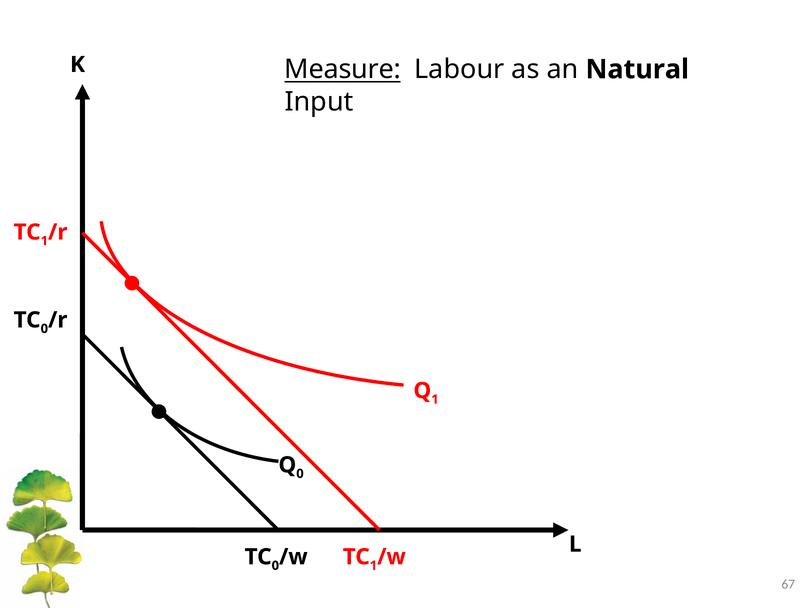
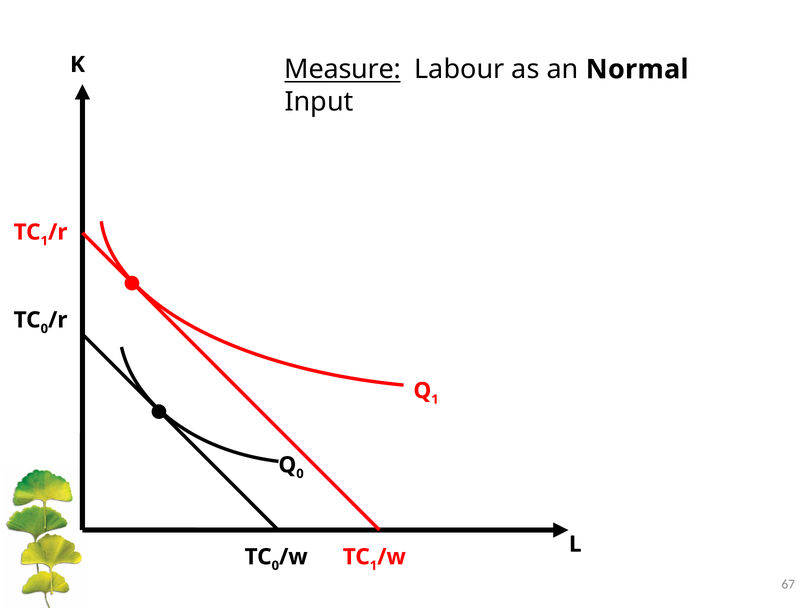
Natural: Natural -> Normal
